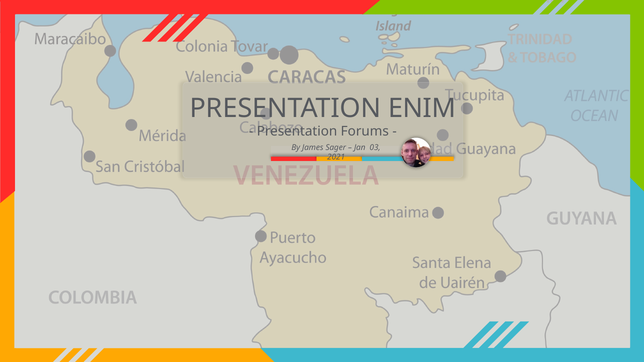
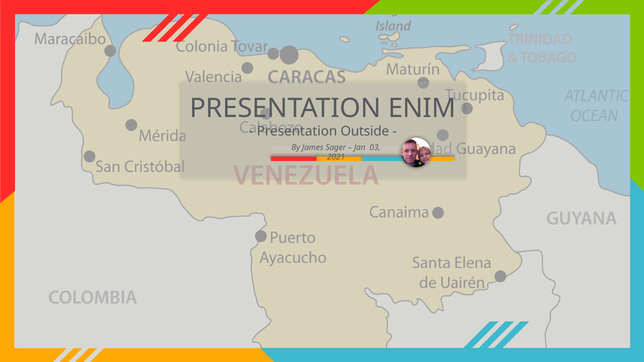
Forums: Forums -> Outside
